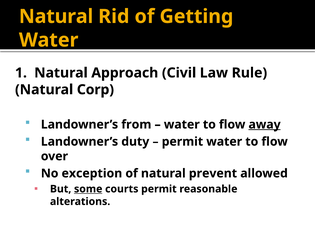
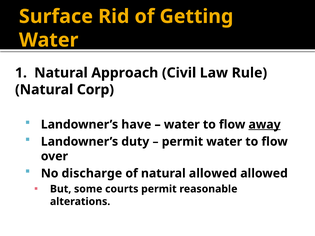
Natural at (56, 16): Natural -> Surface
from: from -> have
exception: exception -> discharge
natural prevent: prevent -> allowed
some underline: present -> none
